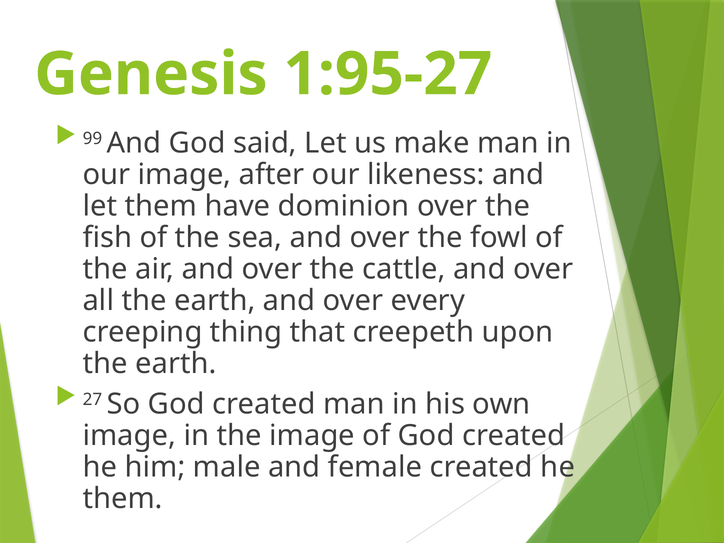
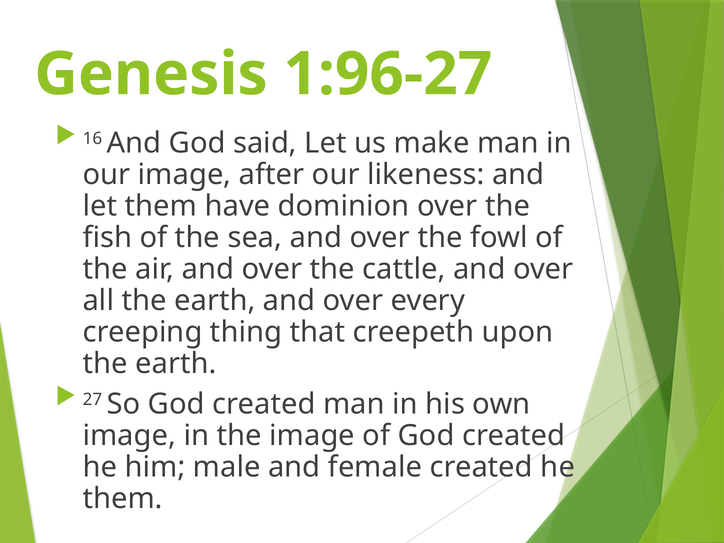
1:95-27: 1:95-27 -> 1:96-27
99: 99 -> 16
